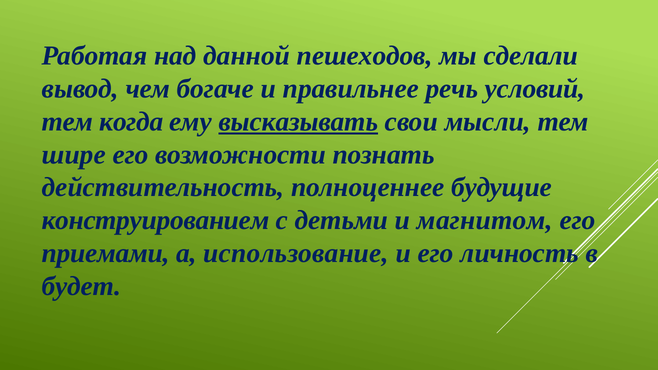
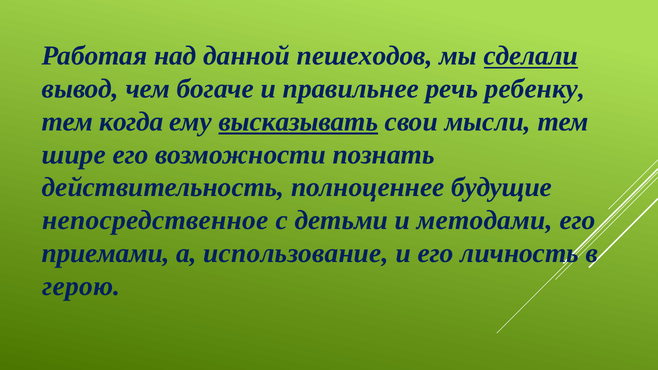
сделали underline: none -> present
условий: условий -> ребенку
конструированием: конструированием -> непосредственное
магнитом: магнитом -> методами
будет: будет -> герою
